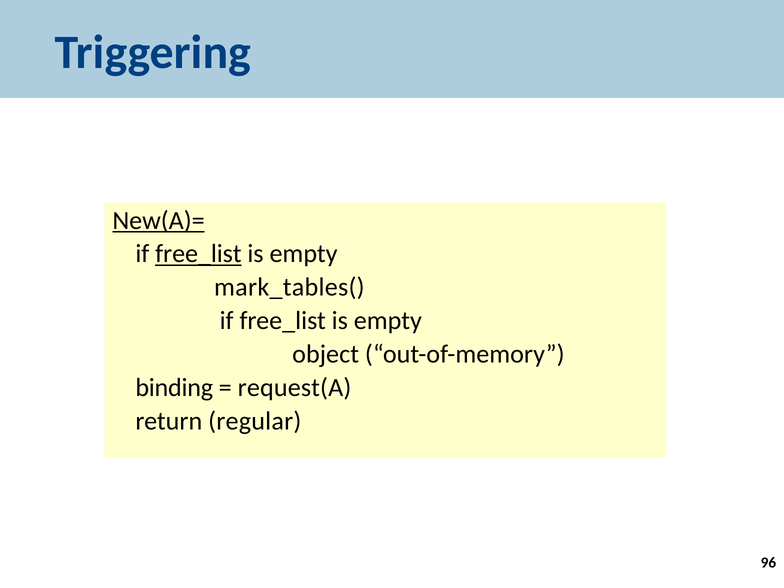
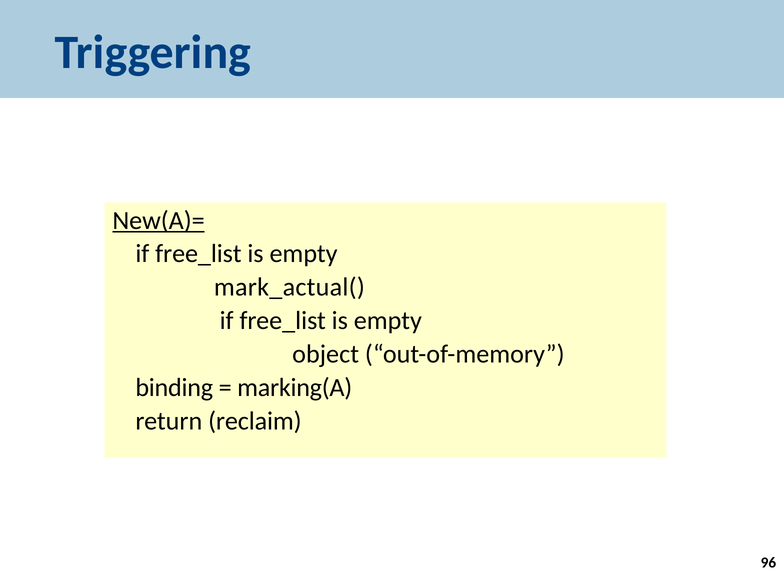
free_list at (198, 254) underline: present -> none
mark_tables(: mark_tables( -> mark_actual(
request(A: request(A -> marking(A
regular: regular -> reclaim
